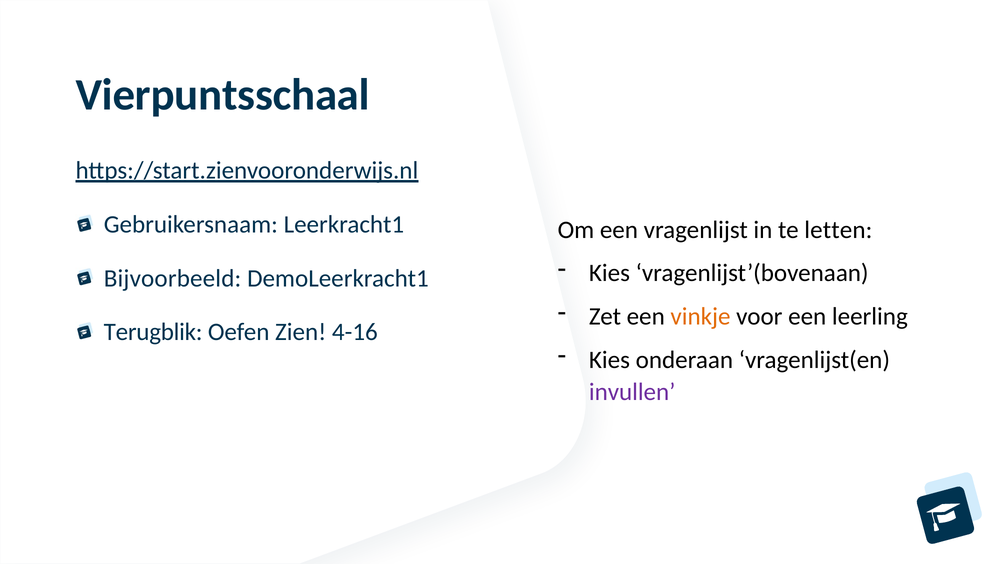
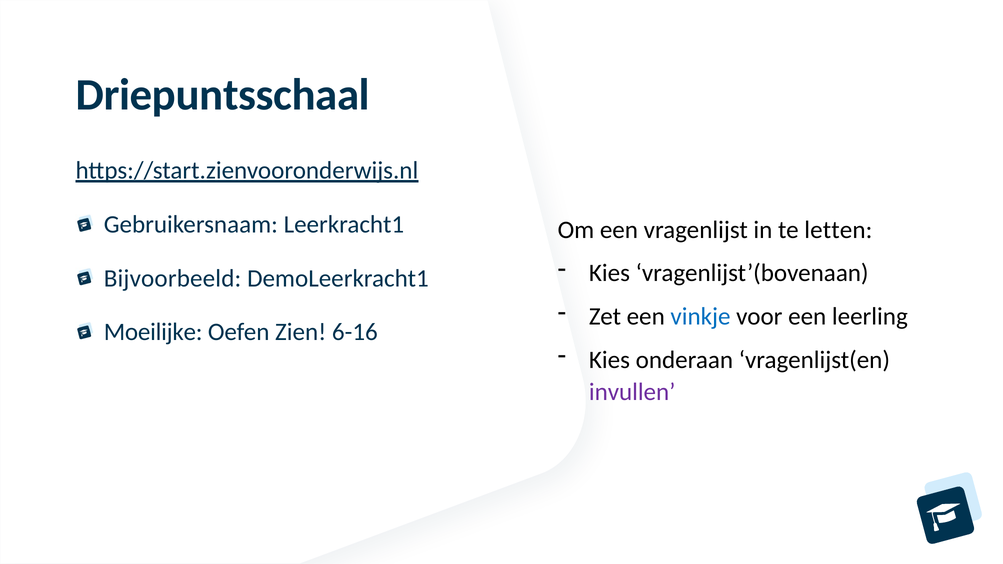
Vierpuntsschaal: Vierpuntsschaal -> Driepuntsschaal
vinkje colour: orange -> blue
Terugblik: Terugblik -> Moeilijke
4-16: 4-16 -> 6-16
